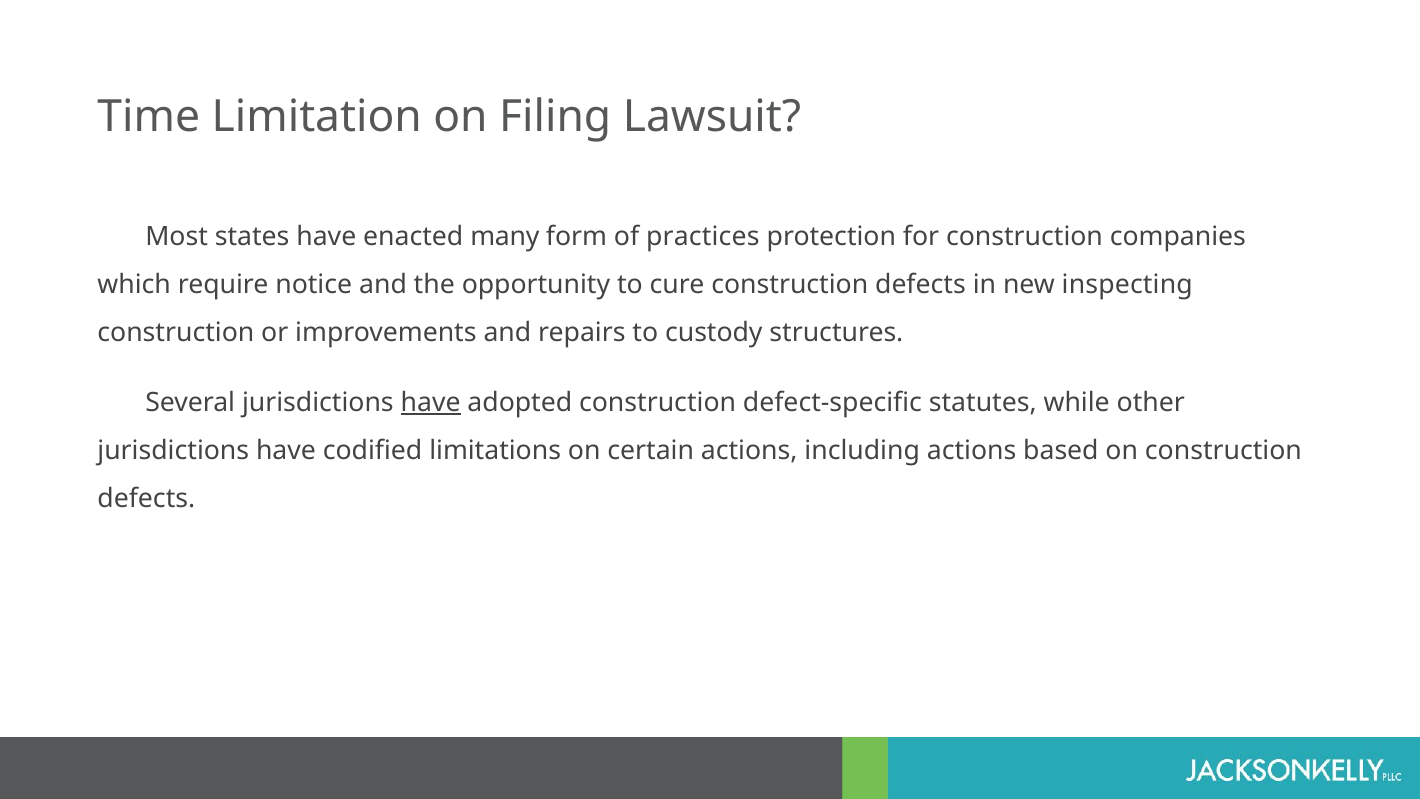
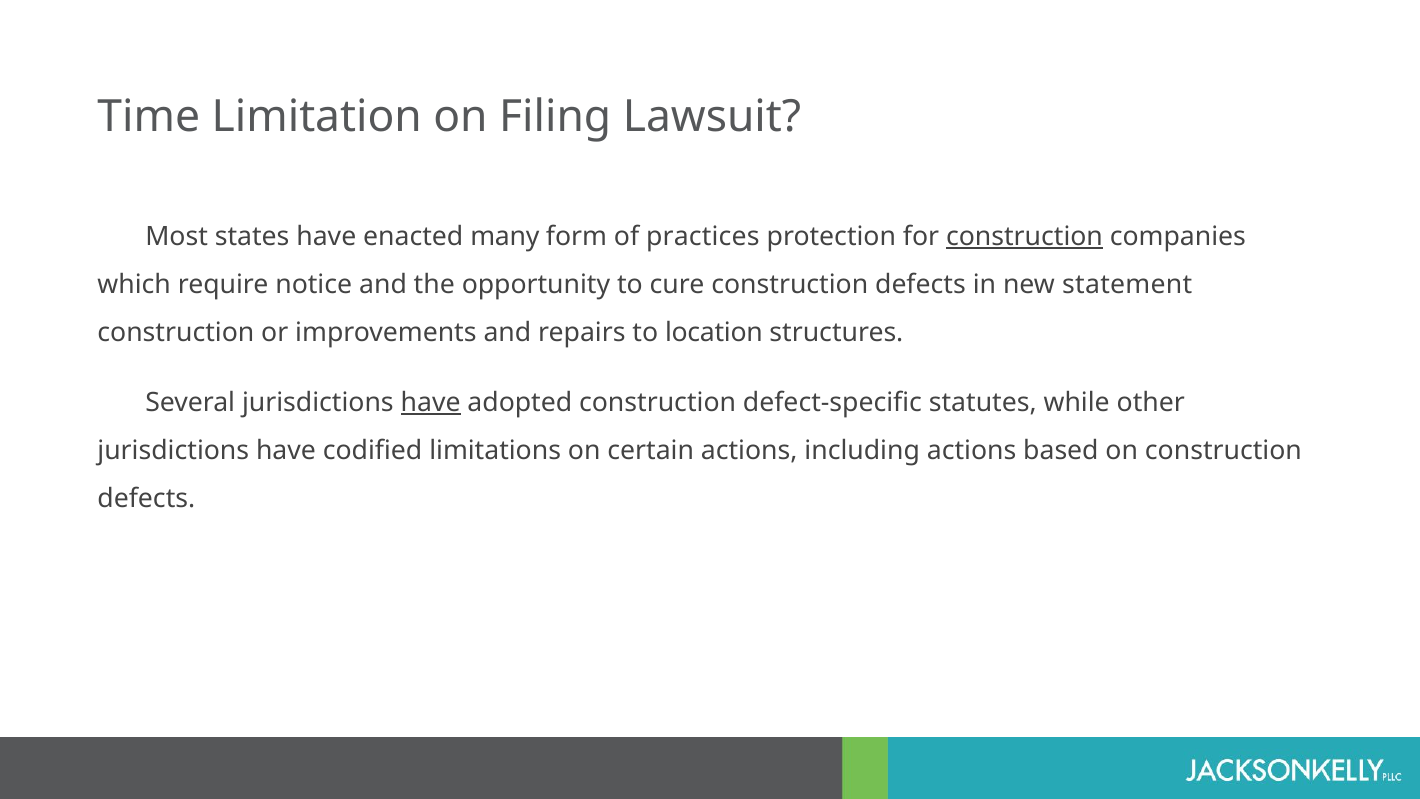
construction at (1024, 237) underline: none -> present
inspecting: inspecting -> statement
custody: custody -> location
